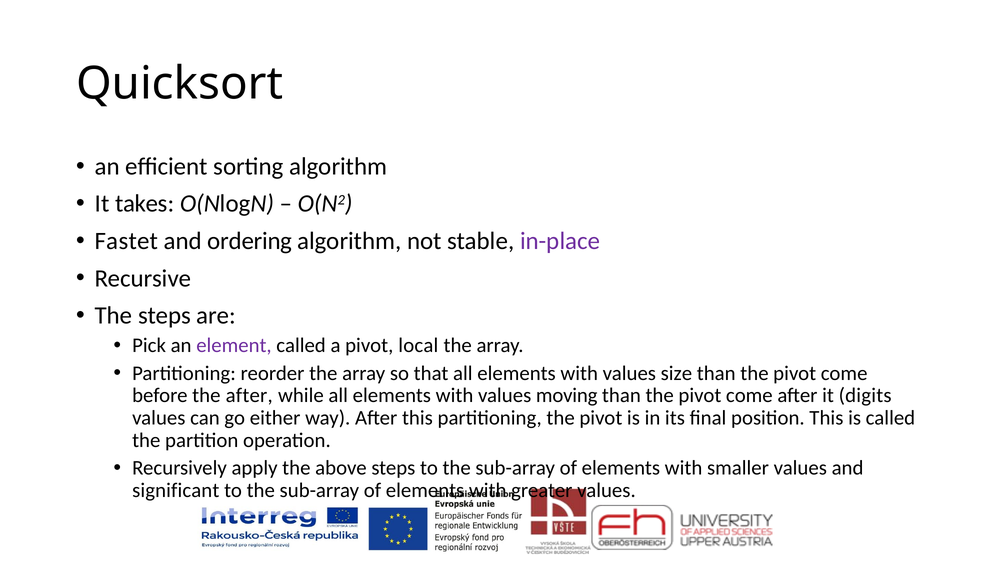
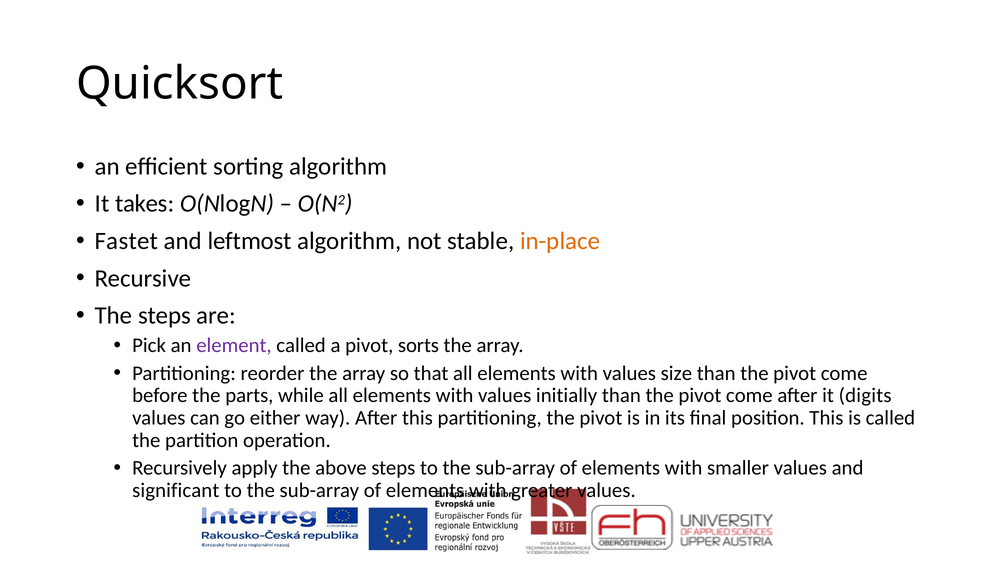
ordering: ordering -> leftmost
in-place colour: purple -> orange
local: local -> sorts
the after: after -> parts
moving: moving -> initially
